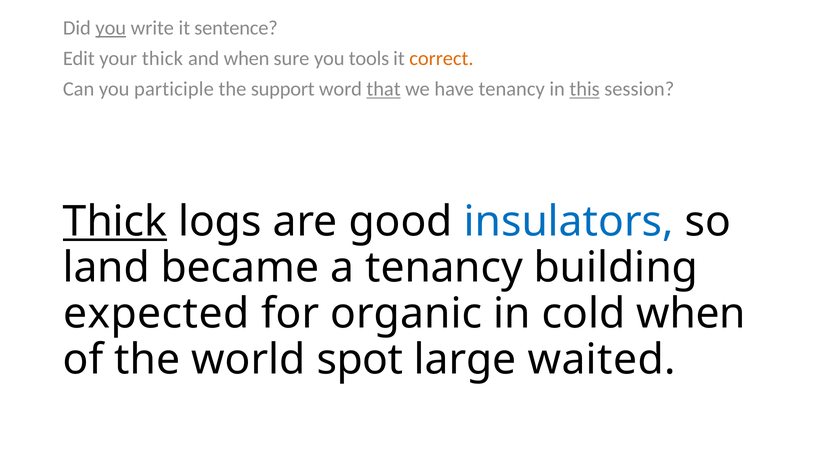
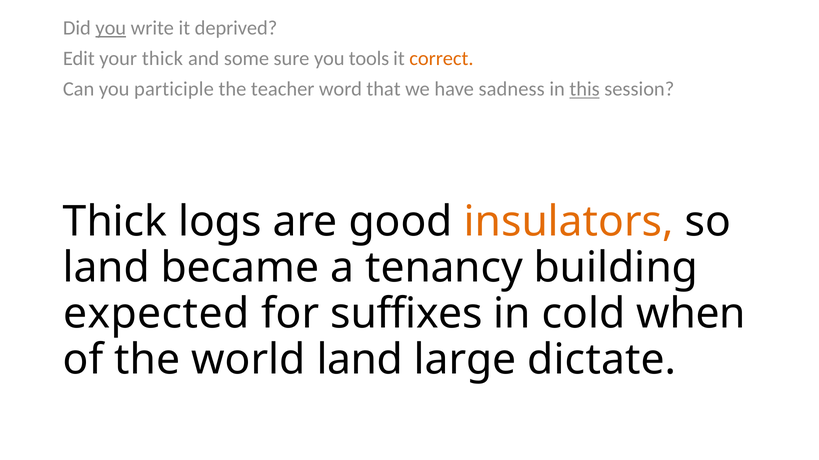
sentence: sentence -> deprived
and when: when -> some
support: support -> teacher
that underline: present -> none
have tenancy: tenancy -> sadness
Thick at (115, 222) underline: present -> none
insulators colour: blue -> orange
organic: organic -> suffixes
world spot: spot -> land
waited: waited -> dictate
